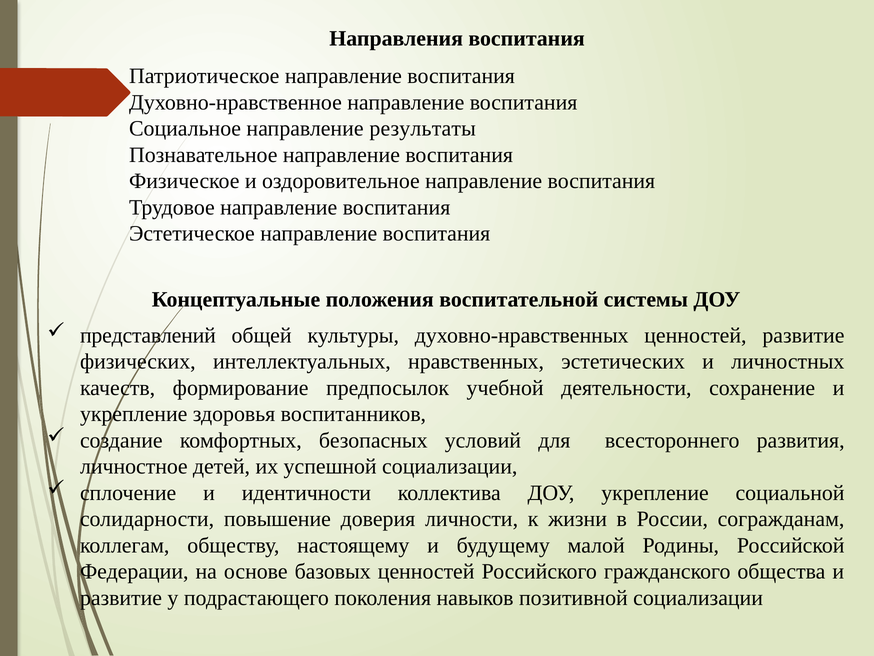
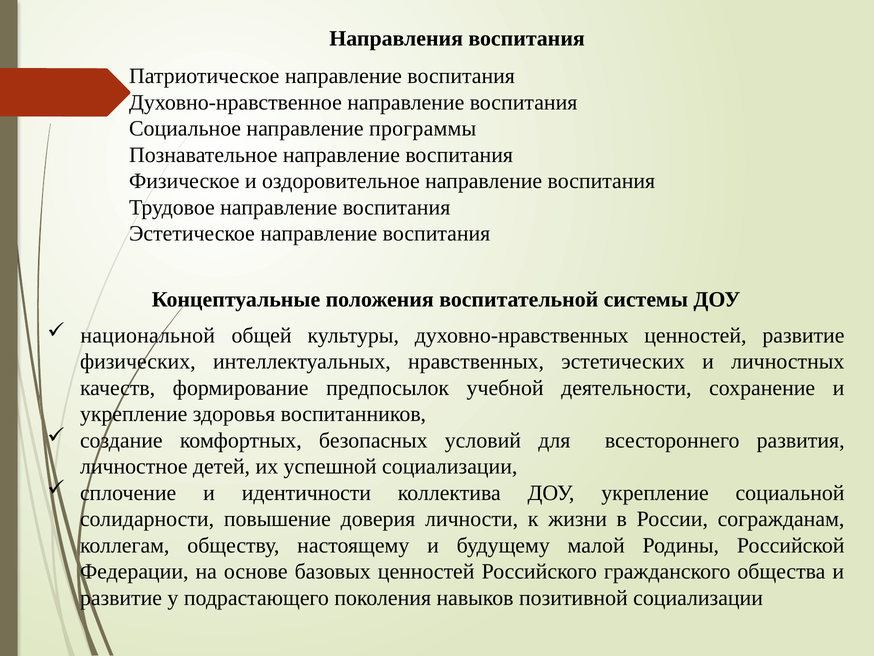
результаты: результаты -> программы
представлений: представлений -> национальной
